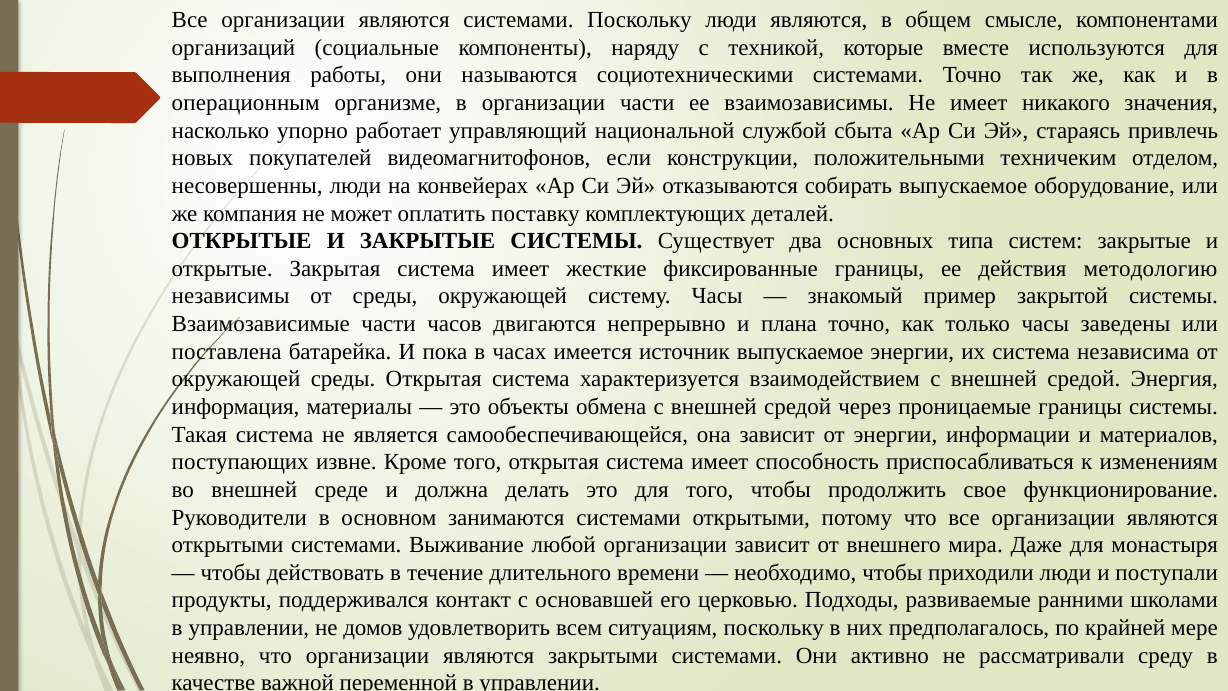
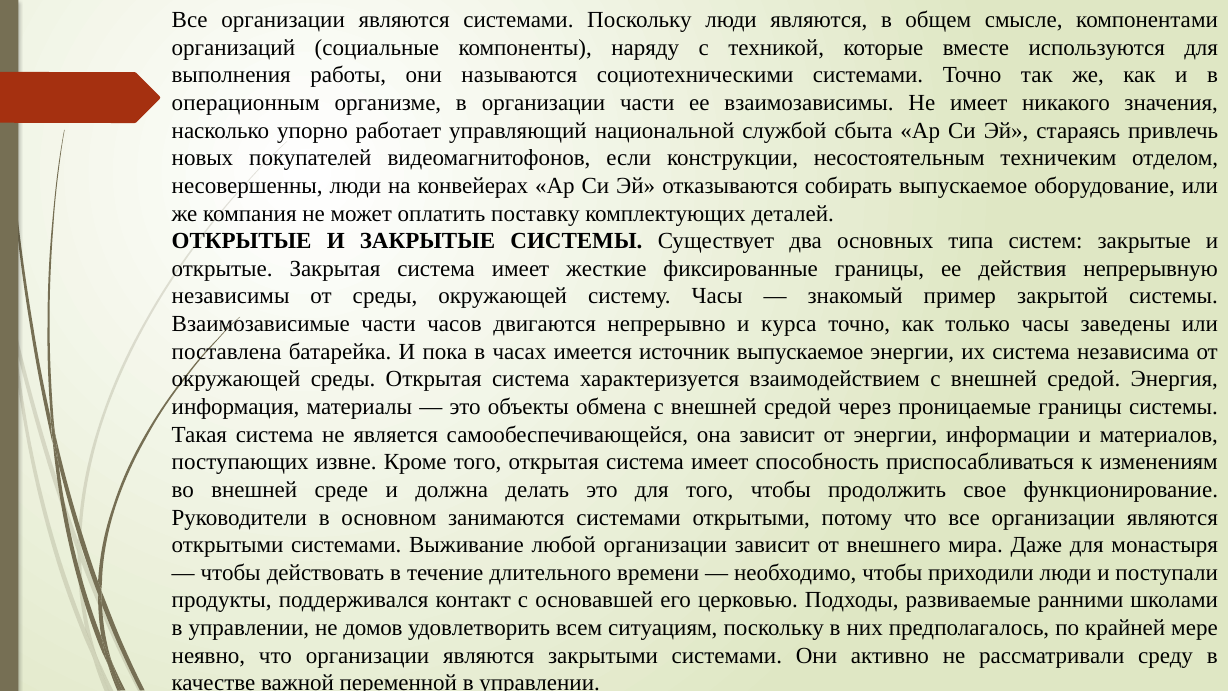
положительными: положительными -> несостоятельным
методологию: методологию -> непрерывную
плана: плана -> курса
